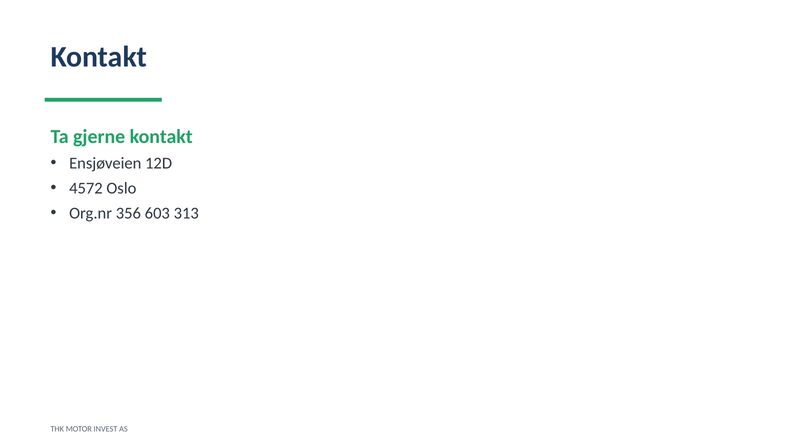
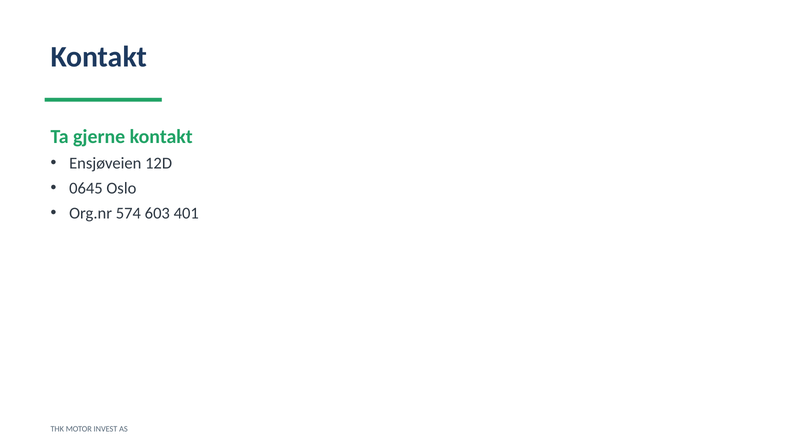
4572: 4572 -> 0645
356: 356 -> 574
313: 313 -> 401
